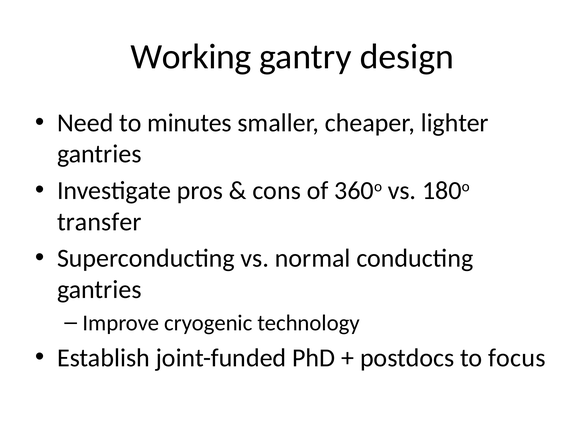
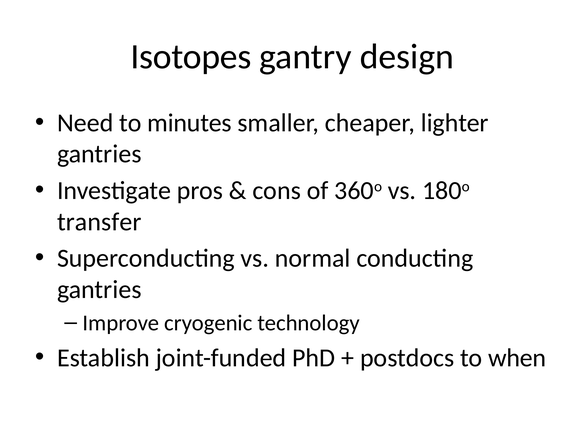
Working: Working -> Isotopes
focus: focus -> when
